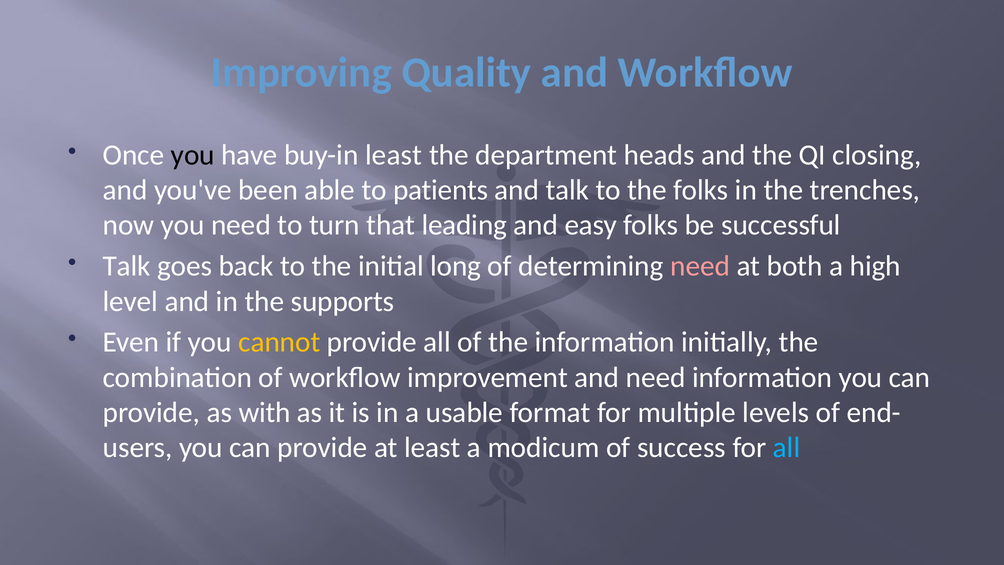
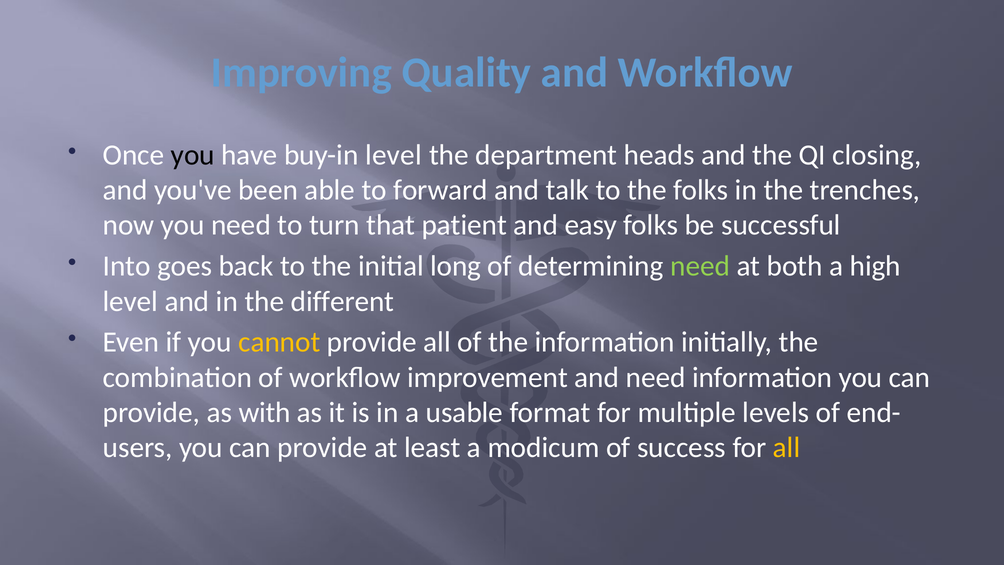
buy-in least: least -> level
patients: patients -> forward
leading: leading -> patient
Talk at (127, 266): Talk -> Into
need at (700, 266) colour: pink -> light green
supports: supports -> different
all at (787, 447) colour: light blue -> yellow
